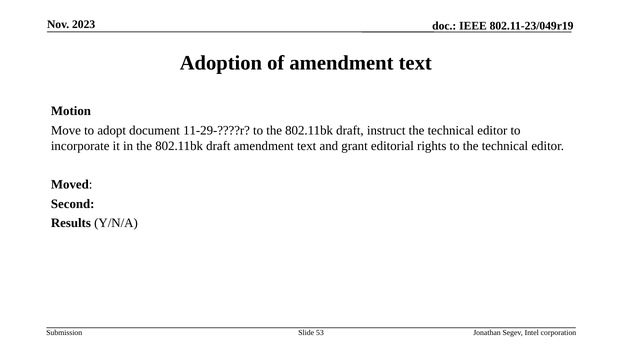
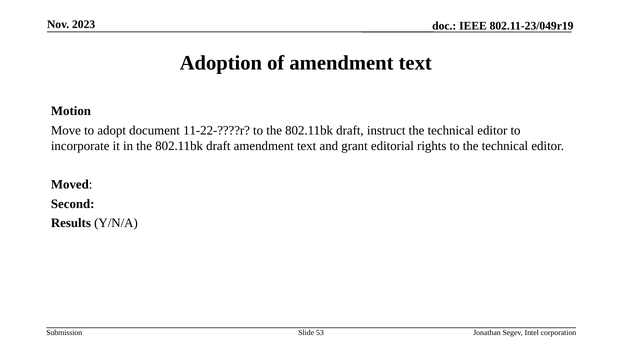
11-29-????r: 11-29-????r -> 11-22-????r
